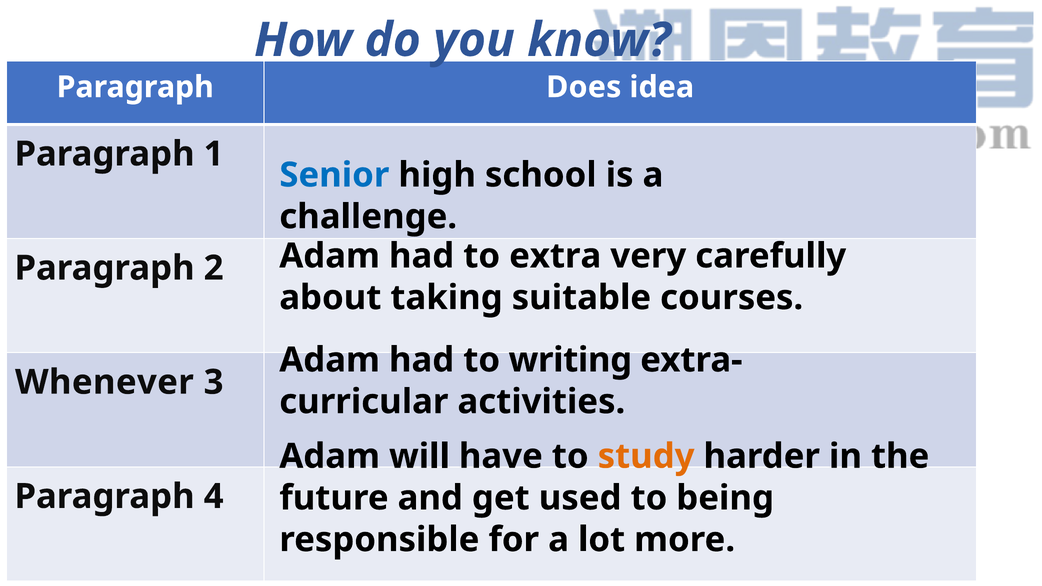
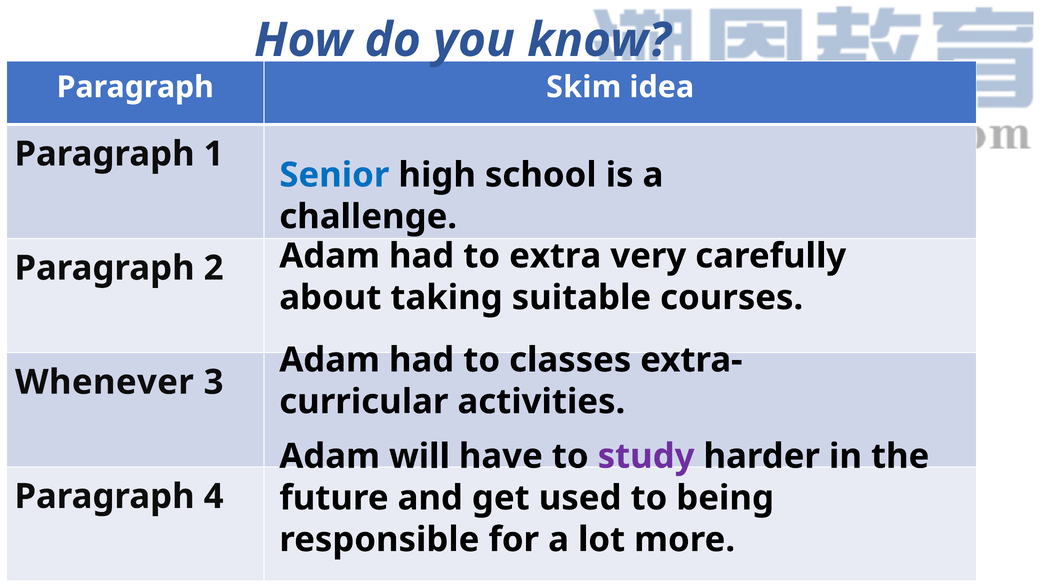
Does: Does -> Skim
writing: writing -> classes
study colour: orange -> purple
